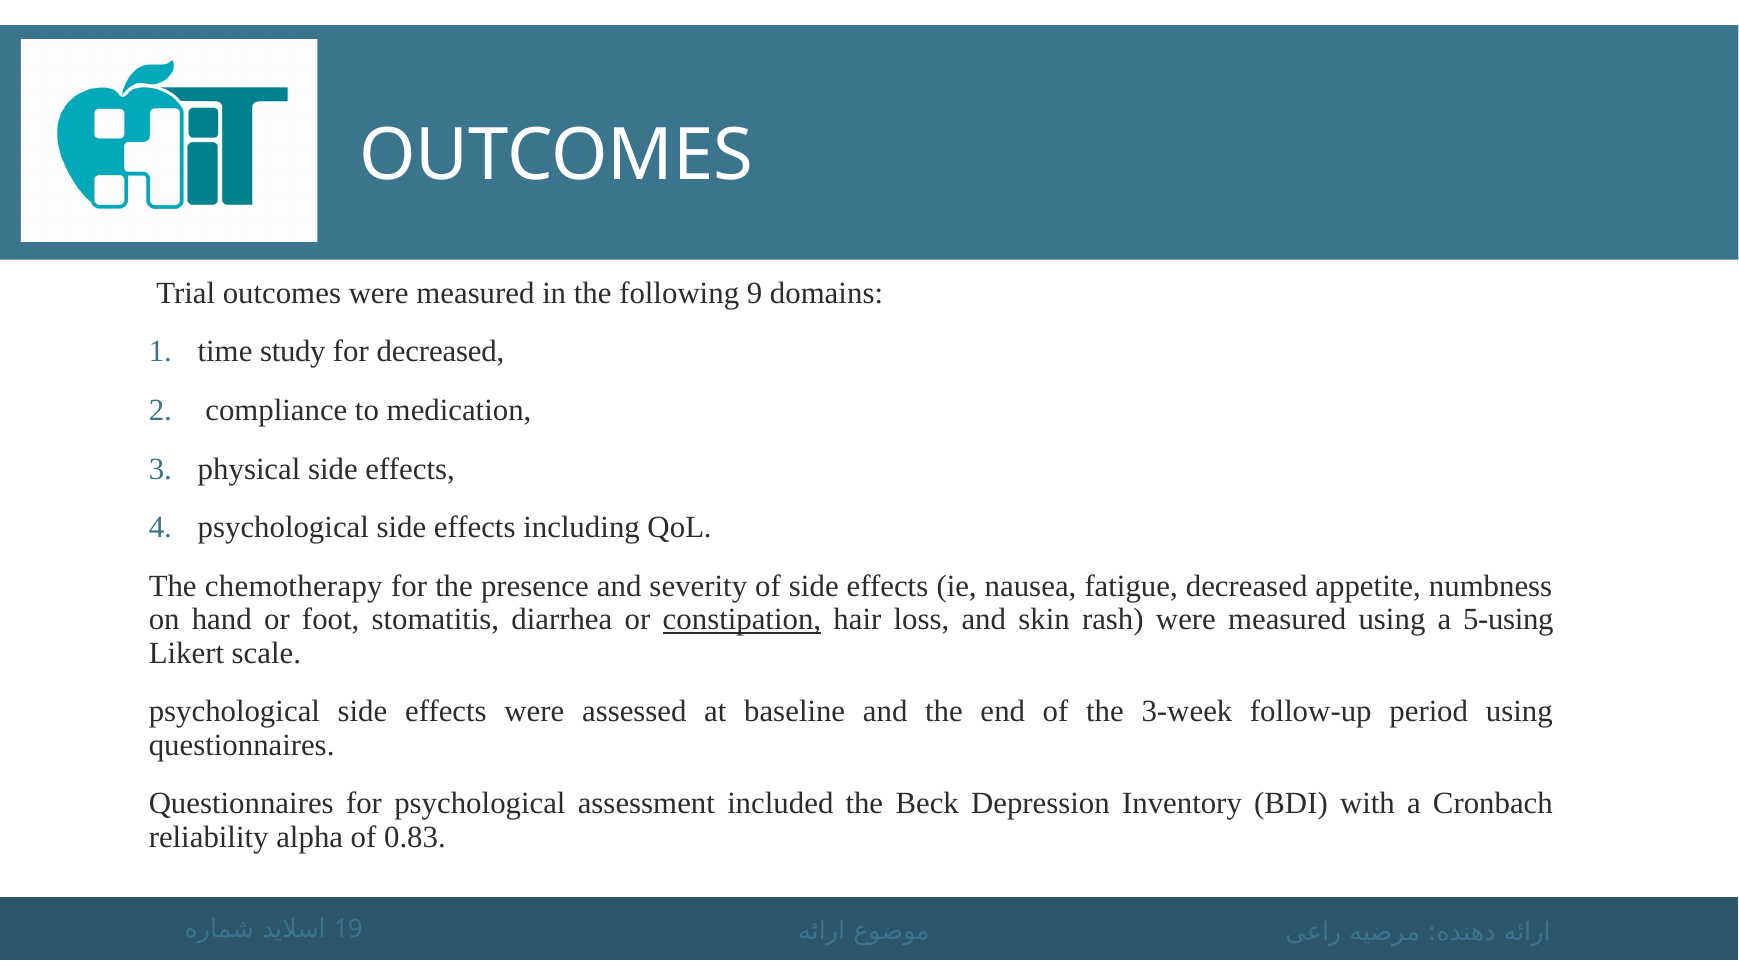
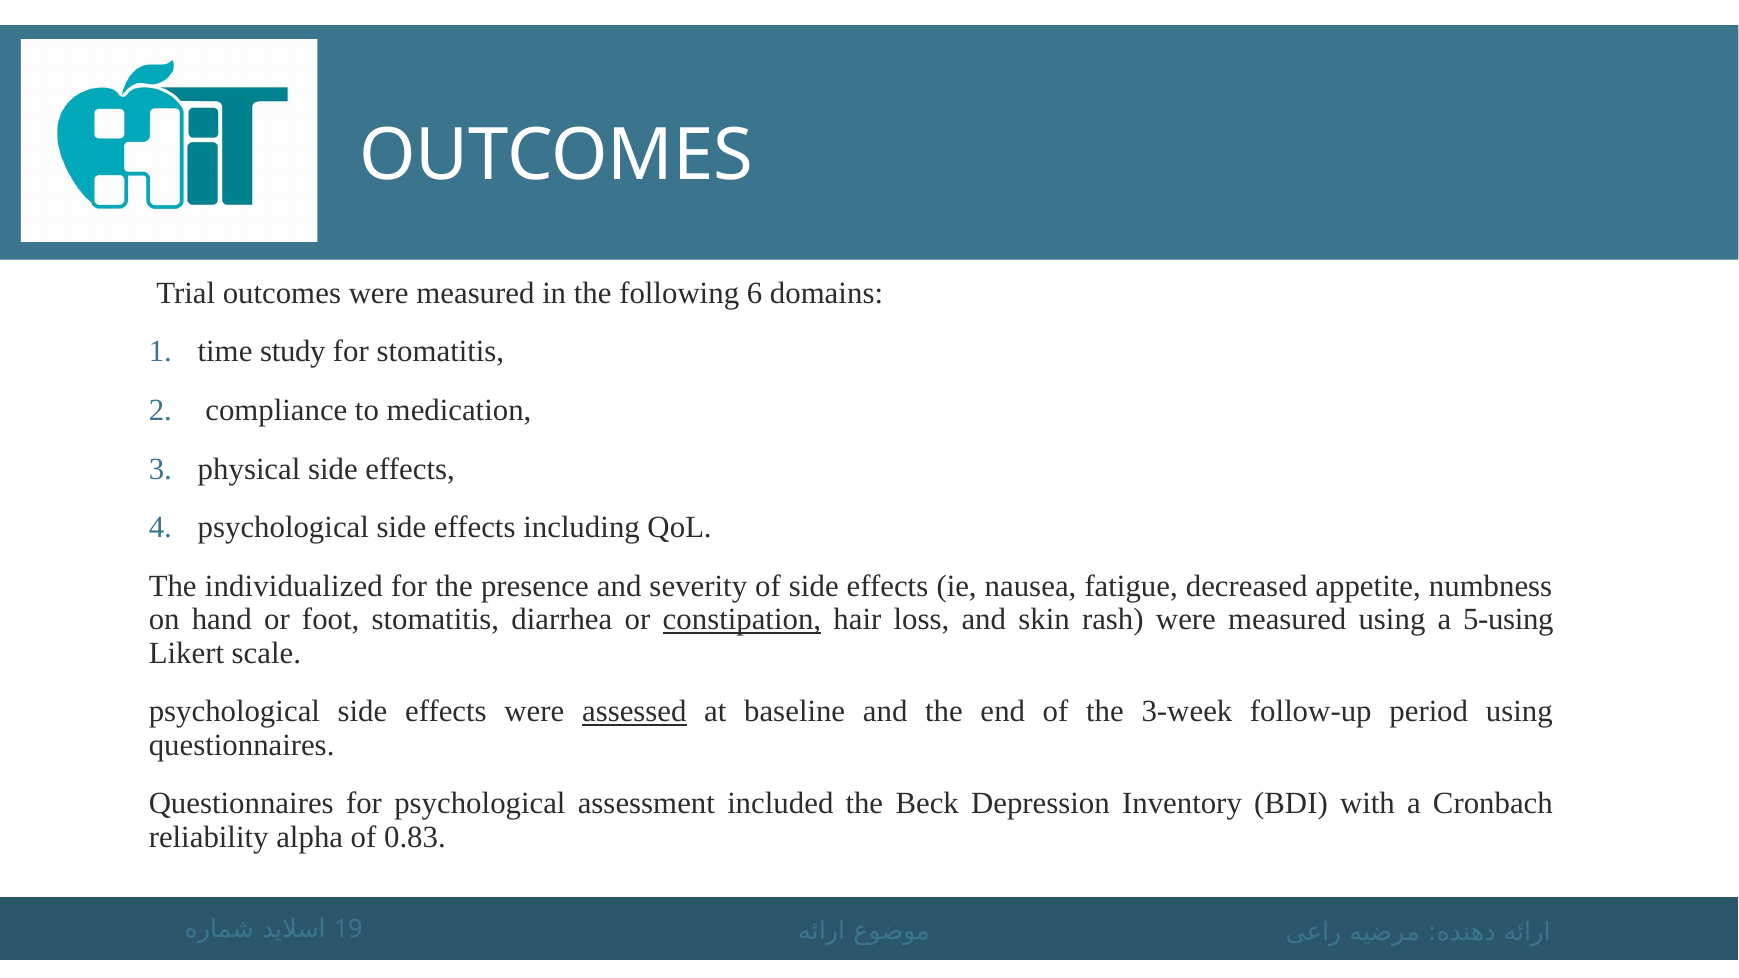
9: 9 -> 6
for decreased: decreased -> stomatitis
chemotherapy: chemotherapy -> individualized
assessed underline: none -> present
